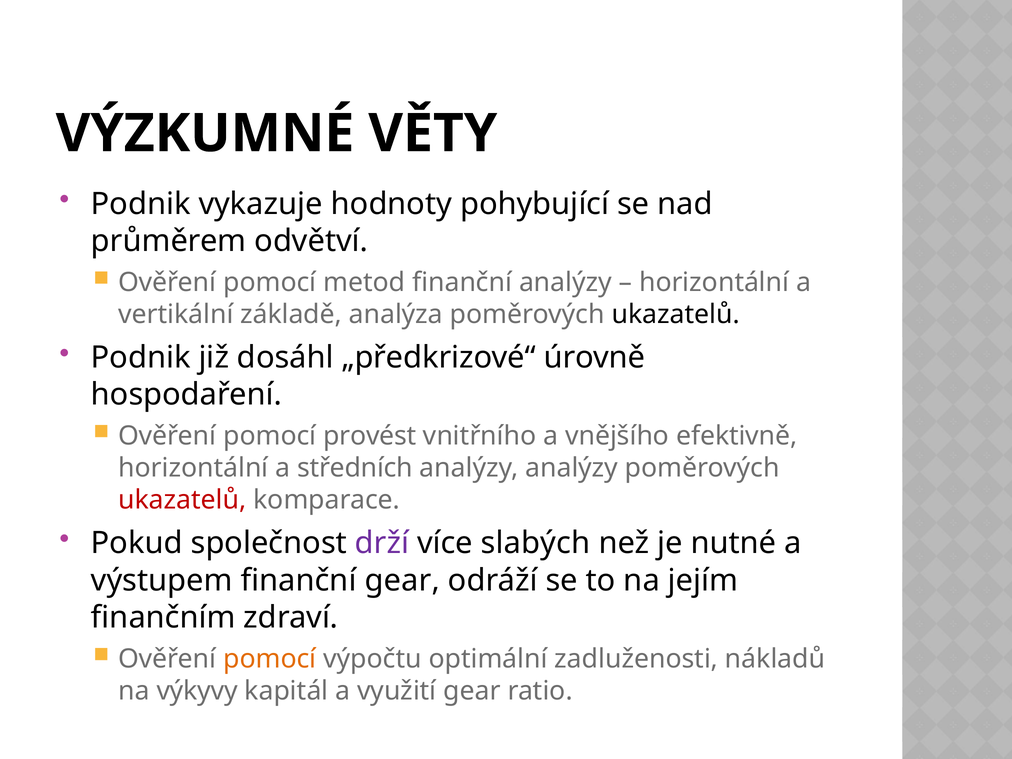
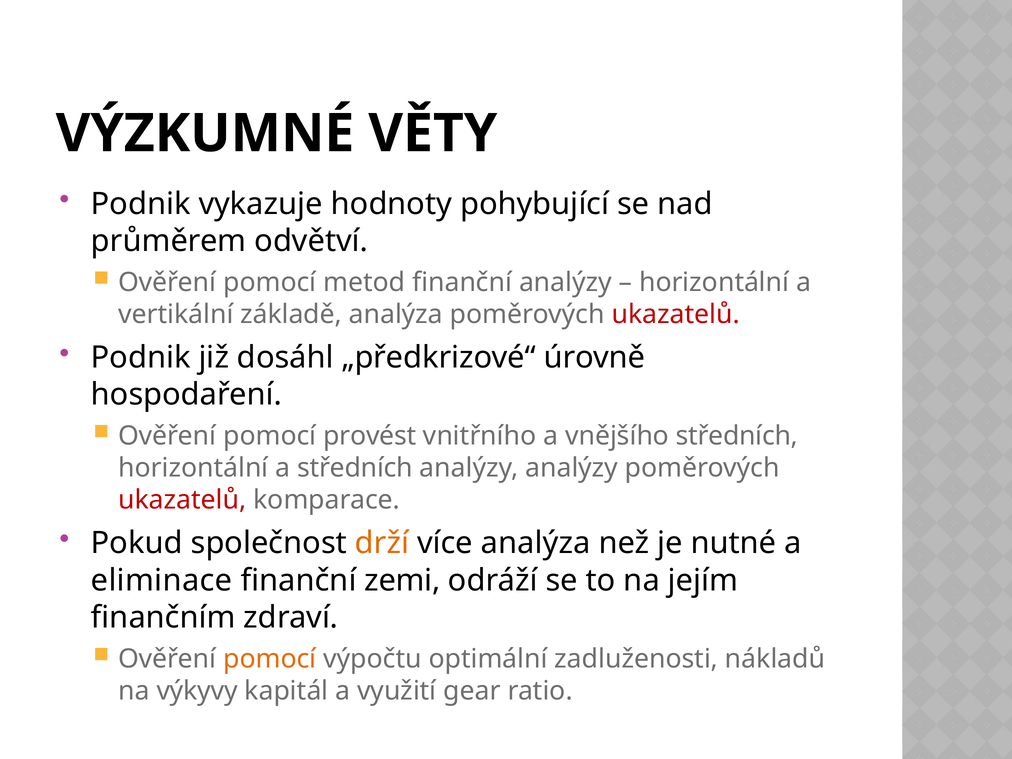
ukazatelů at (676, 314) colour: black -> red
vnějšího efektivně: efektivně -> středních
drží colour: purple -> orange
více slabých: slabých -> analýza
výstupem: výstupem -> eliminace
finanční gear: gear -> zemi
